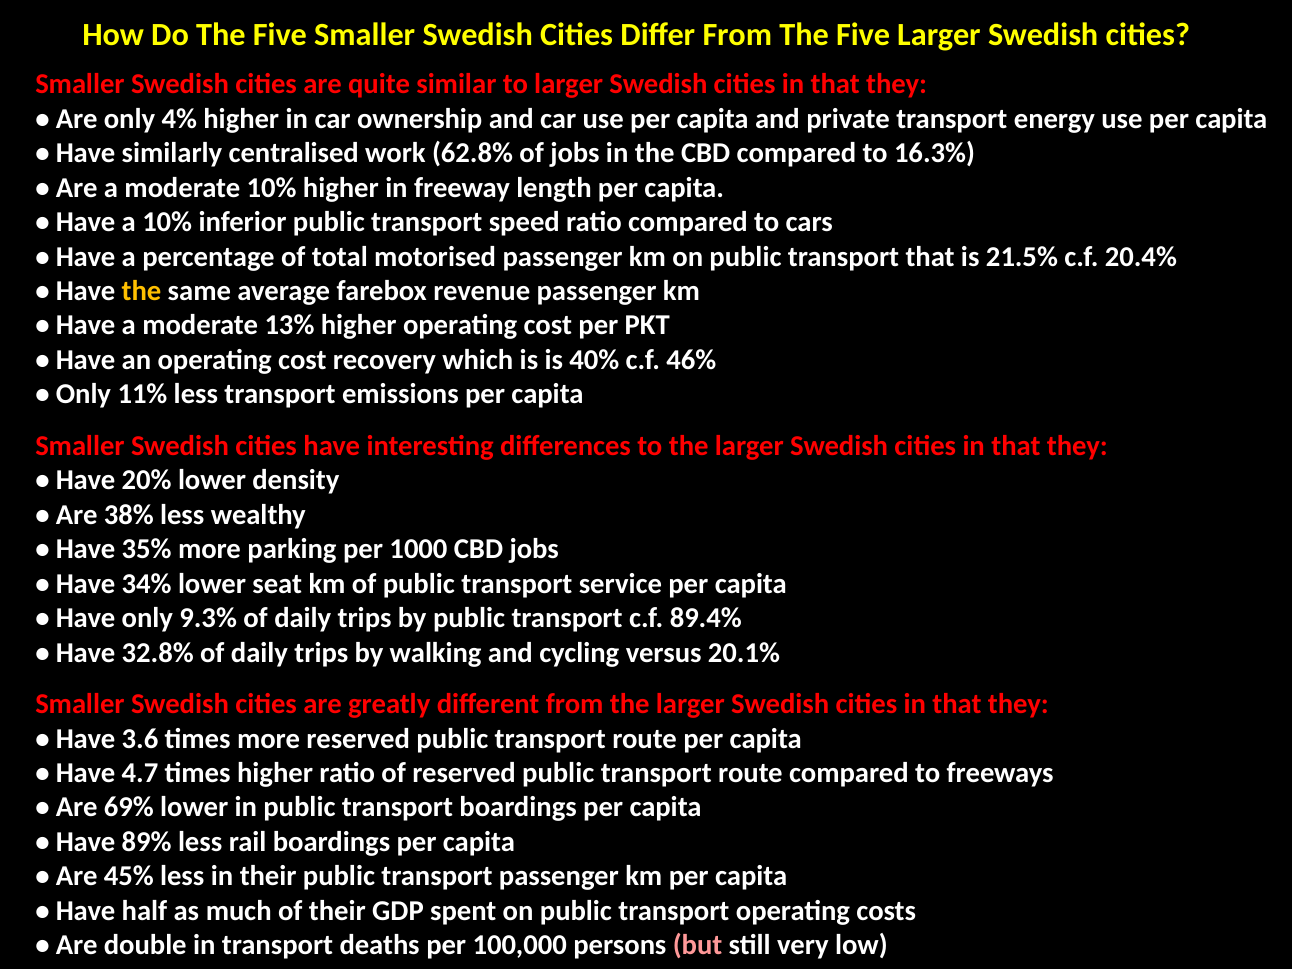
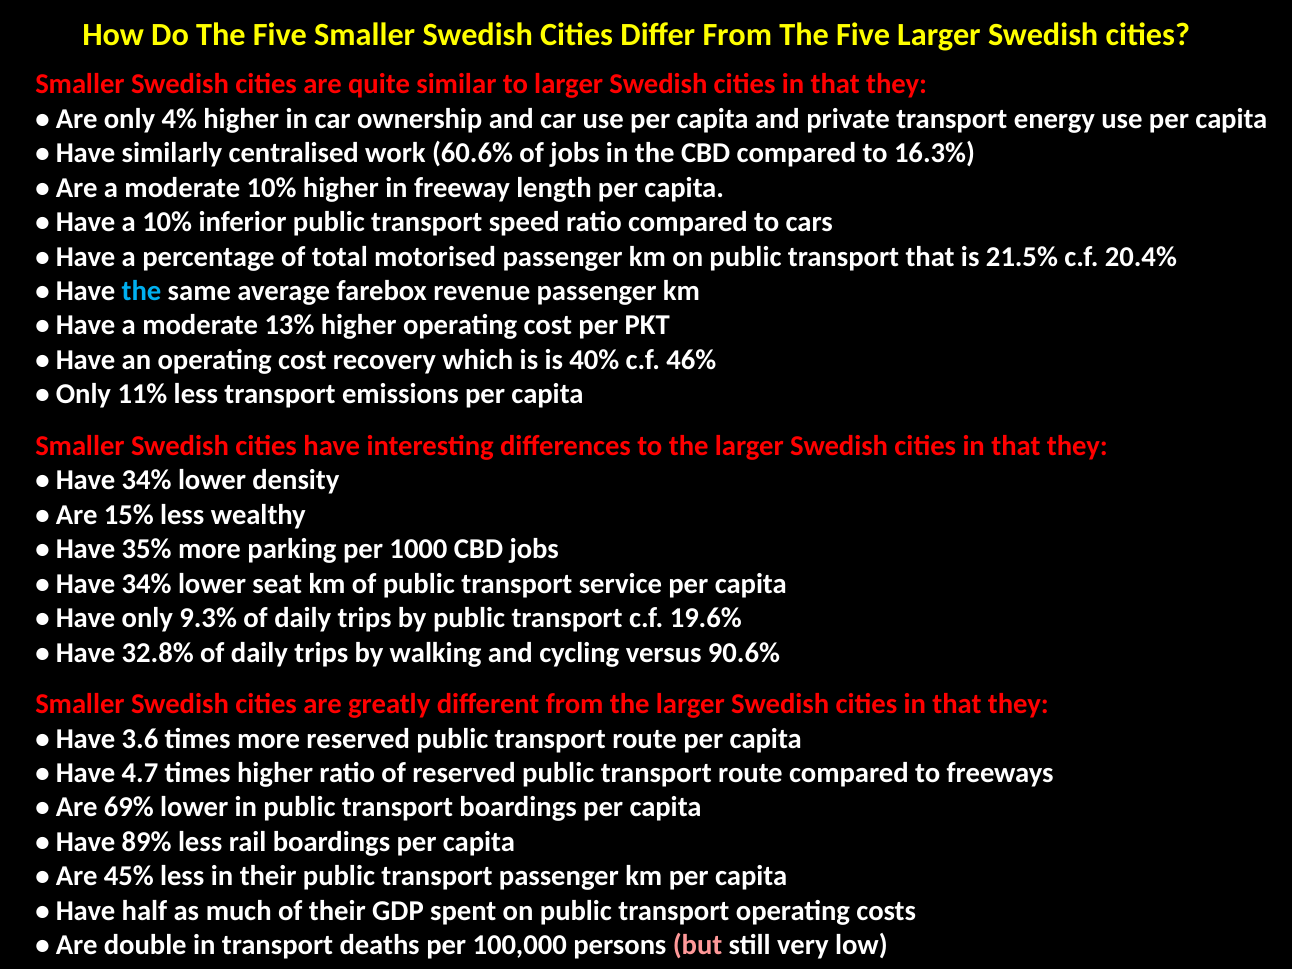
62.8%: 62.8% -> 60.6%
the at (142, 291) colour: yellow -> light blue
20% at (147, 480): 20% -> 34%
38%: 38% -> 15%
89.4%: 89.4% -> 19.6%
20.1%: 20.1% -> 90.6%
